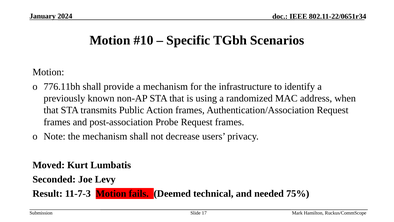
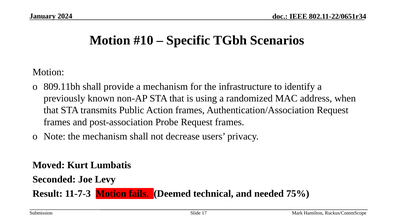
776.11bh: 776.11bh -> 809.11bh
